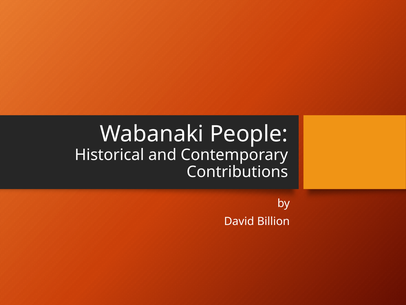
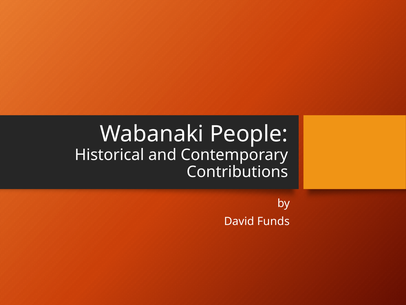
Billion: Billion -> Funds
